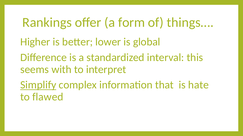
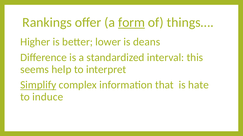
form underline: none -> present
global: global -> deans
with: with -> help
flawed: flawed -> induce
